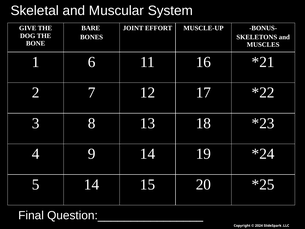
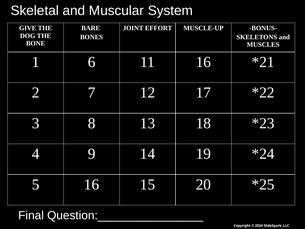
5 14: 14 -> 16
